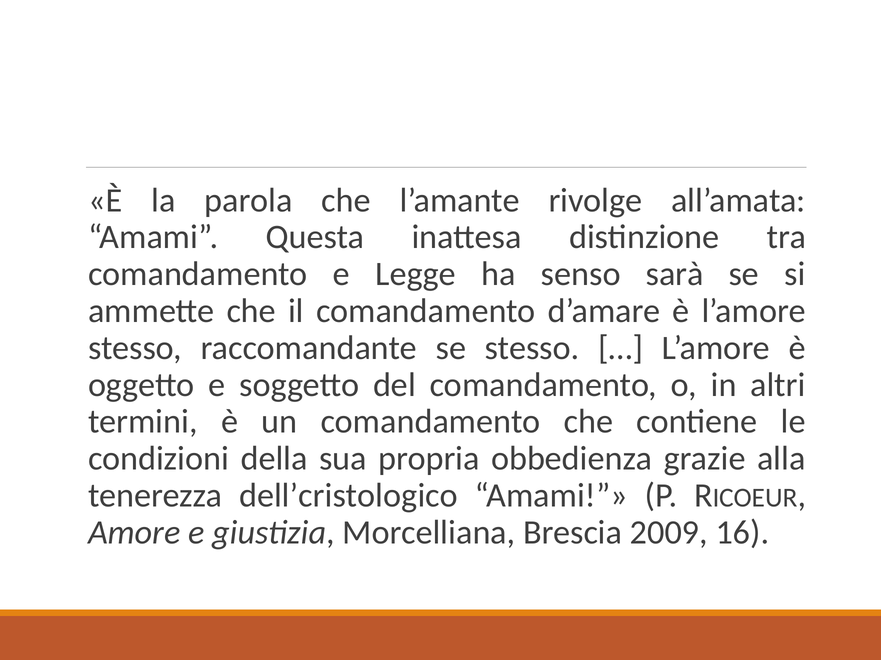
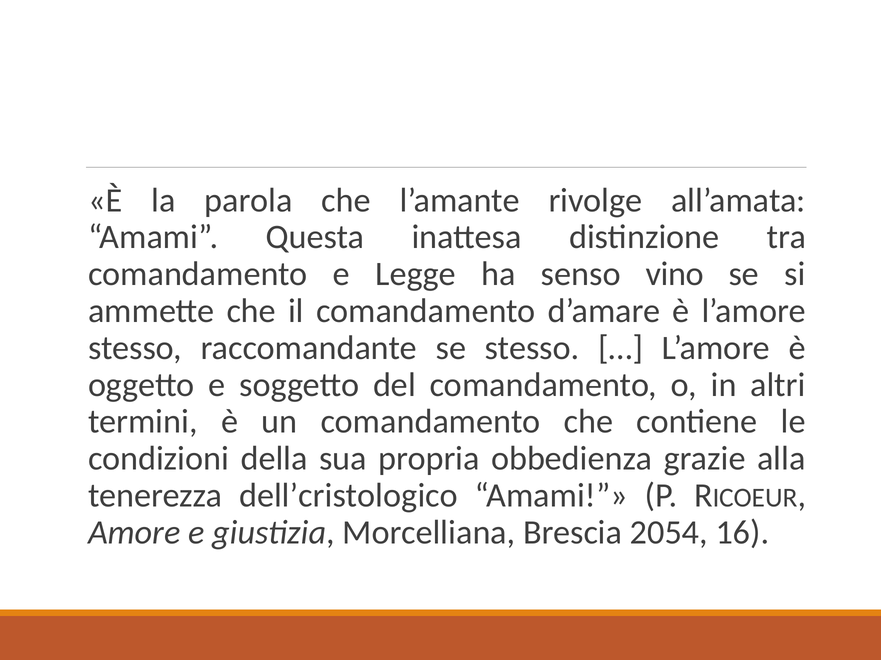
sarà: sarà -> vino
2009: 2009 -> 2054
